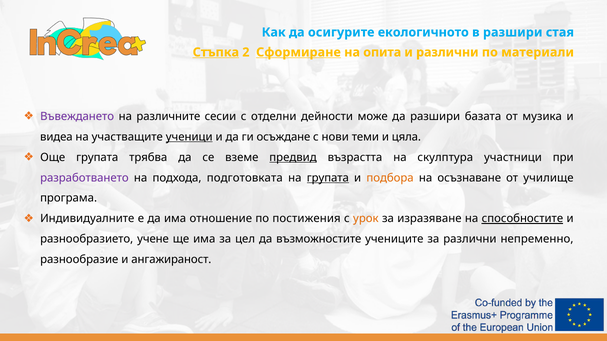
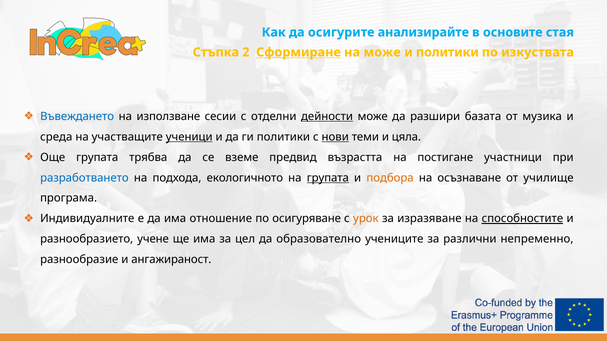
екологичното: екологичното -> анализирайте
в разшири: разшири -> основите
Стъпка underline: present -> none
на опита: опита -> може
и различни: различни -> политики
материали: материали -> изкуствата
Въвеждането colour: purple -> blue
различните: различните -> използване
дейности underline: none -> present
видеа: видеа -> среда
ги осъждане: осъждане -> политики
нови underline: none -> present
предвид underline: present -> none
скулптура: скулптура -> постигане
разработването colour: purple -> blue
подготовката: подготовката -> екологичното
постижения: постижения -> осигуряване
възможностите: възможностите -> образователно
